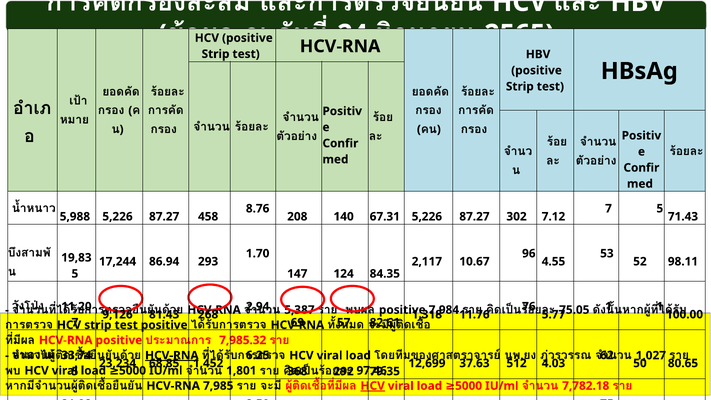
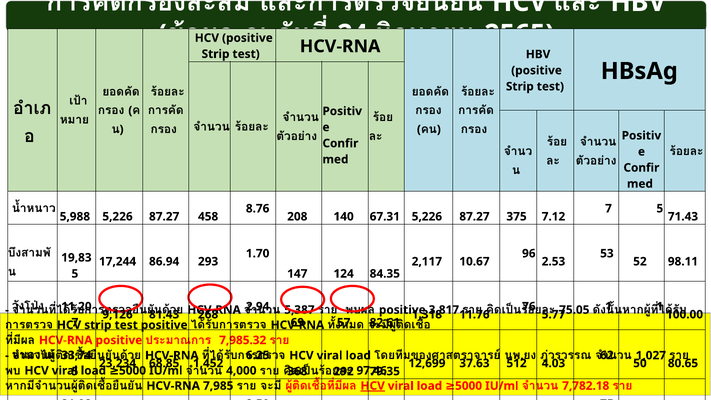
302: 302 -> 375
4.55: 4.55 -> 2.53
7,984: 7,984 -> 3,817
HCV-RNA at (172, 355) underline: present -> none
1,801: 1,801 -> 4,000
